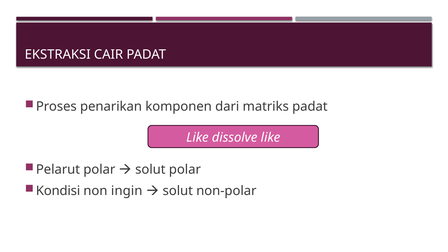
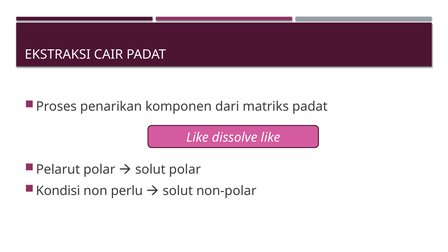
ingin: ingin -> perlu
